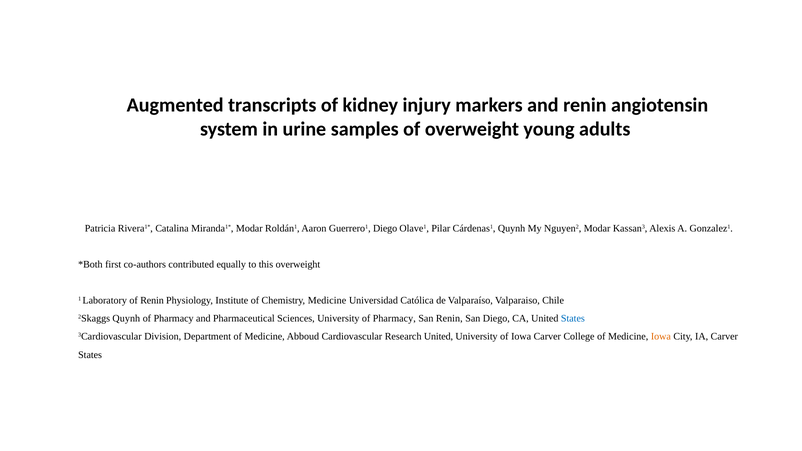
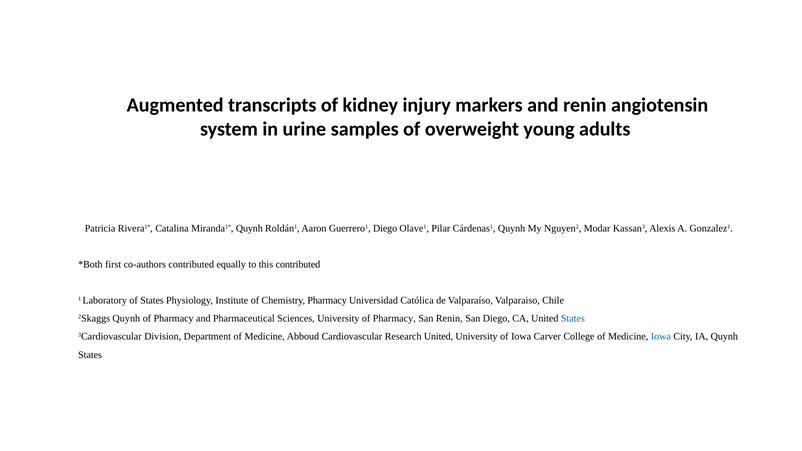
Modar at (249, 229): Modar -> Quynh
this overweight: overweight -> contributed
of Renin: Renin -> States
Chemistry Medicine: Medicine -> Pharmacy
Iowa at (661, 337) colour: orange -> blue
IA Carver: Carver -> Quynh
